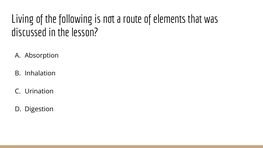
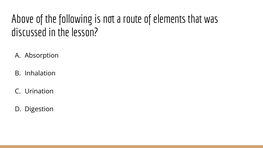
Living: Living -> Above
